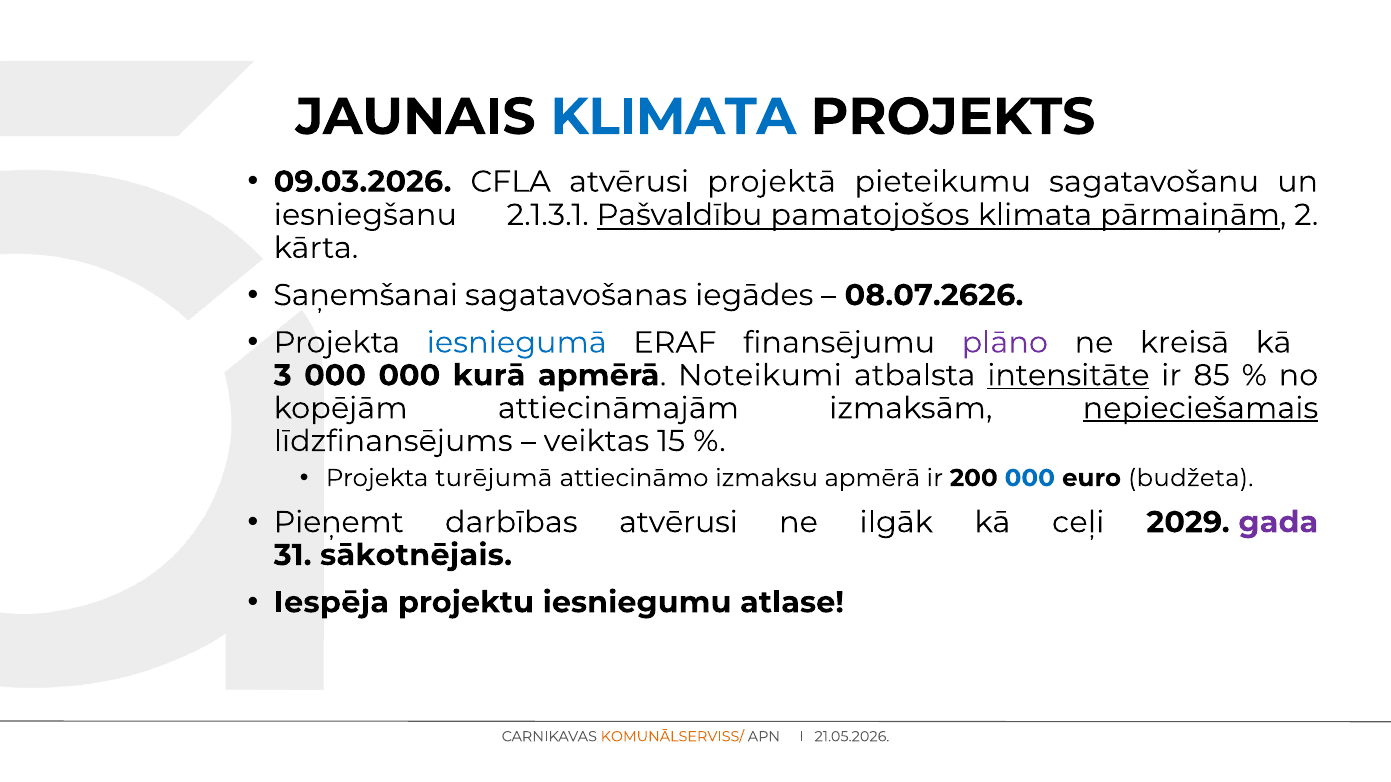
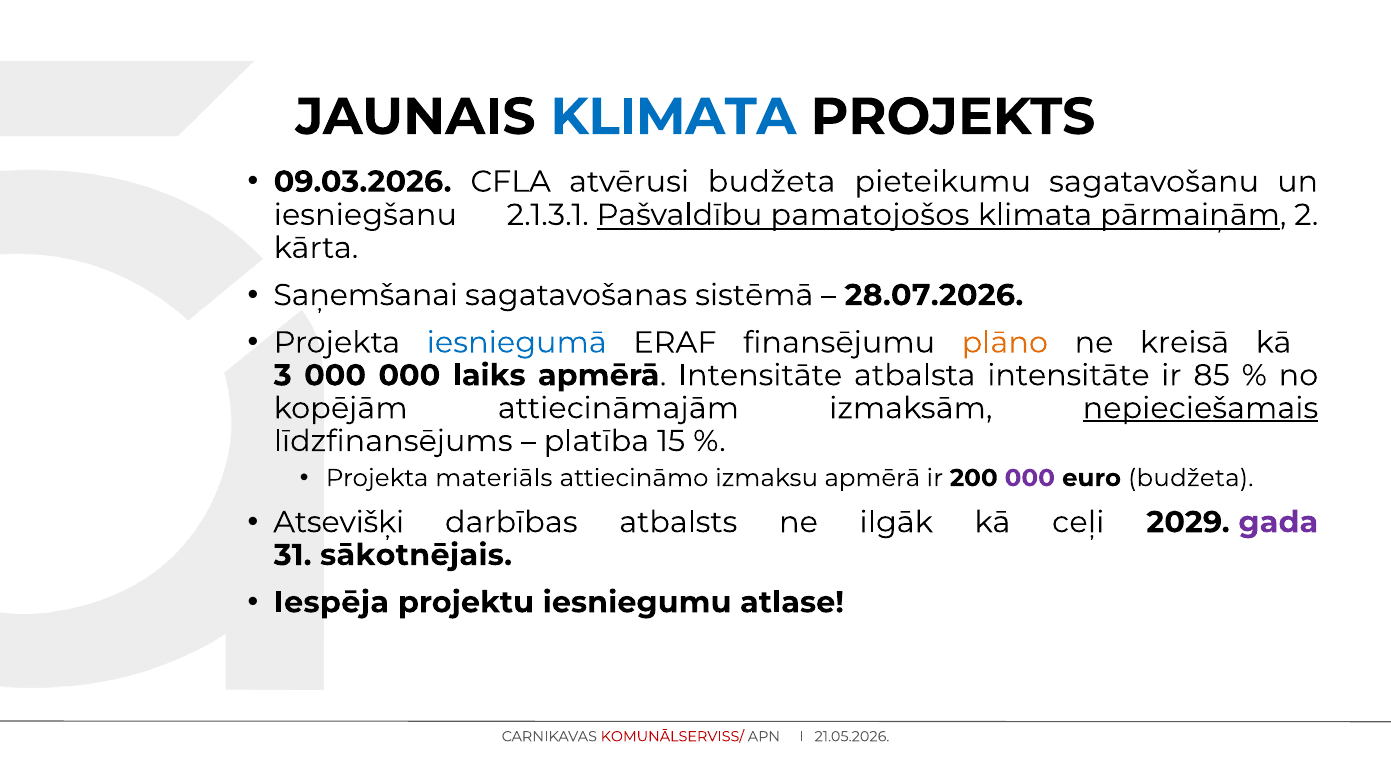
atvērusi projektā: projektā -> budžeta
iegādes: iegādes -> sistēmā
08.07.2626: 08.07.2626 -> 28.07.2026
plāno colour: purple -> orange
kurā: kurā -> laiks
apmērā Noteikumi: Noteikumi -> Intensitāte
intensitāte at (1068, 376) underline: present -> none
veiktas: veiktas -> platība
turējumā: turējumā -> materiāls
000 at (1030, 478) colour: blue -> purple
Pieņemt: Pieņemt -> Atsevišķi
darbības atvērusi: atvērusi -> atbalsts
KOMUNĀLSERVISS/ colour: orange -> red
